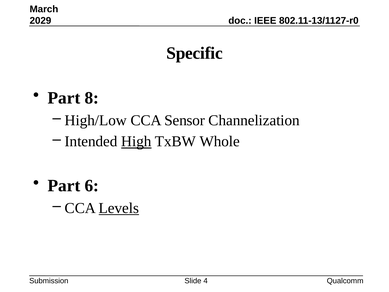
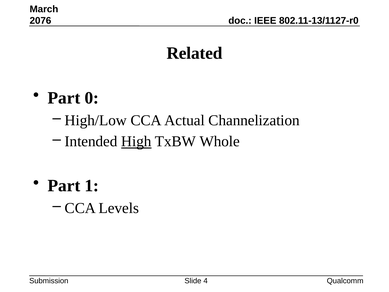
2029: 2029 -> 2076
Specific: Specific -> Related
8: 8 -> 0
Sensor: Sensor -> Actual
6: 6 -> 1
Levels underline: present -> none
